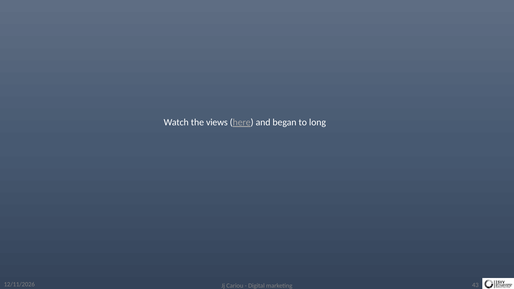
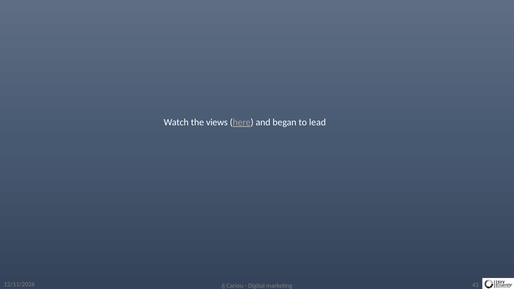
long: long -> lead
